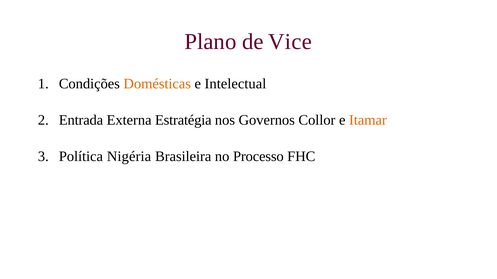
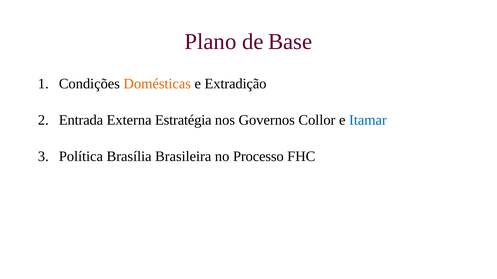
Vice: Vice -> Base
Intelectual: Intelectual -> Extradição
Itamar colour: orange -> blue
Nigéria: Nigéria -> Brasília
